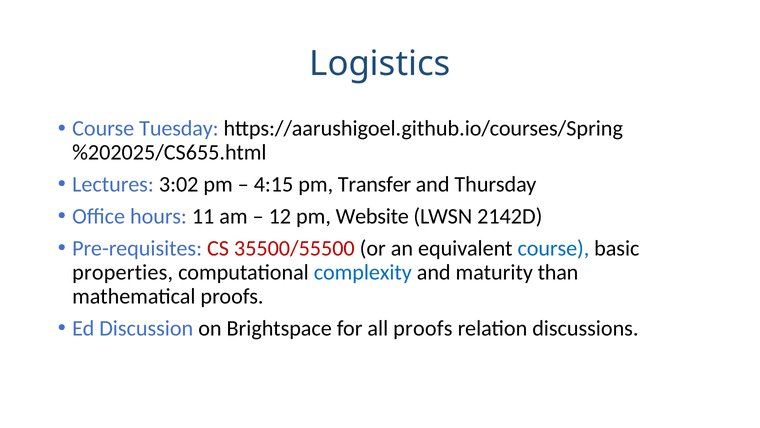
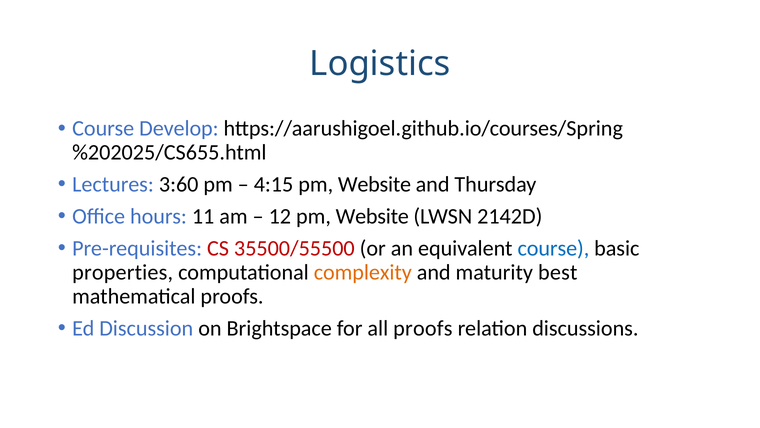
Tuesday: Tuesday -> Develop
3:02: 3:02 -> 3:60
4:15 pm Transfer: Transfer -> Website
complexity colour: blue -> orange
than: than -> best
